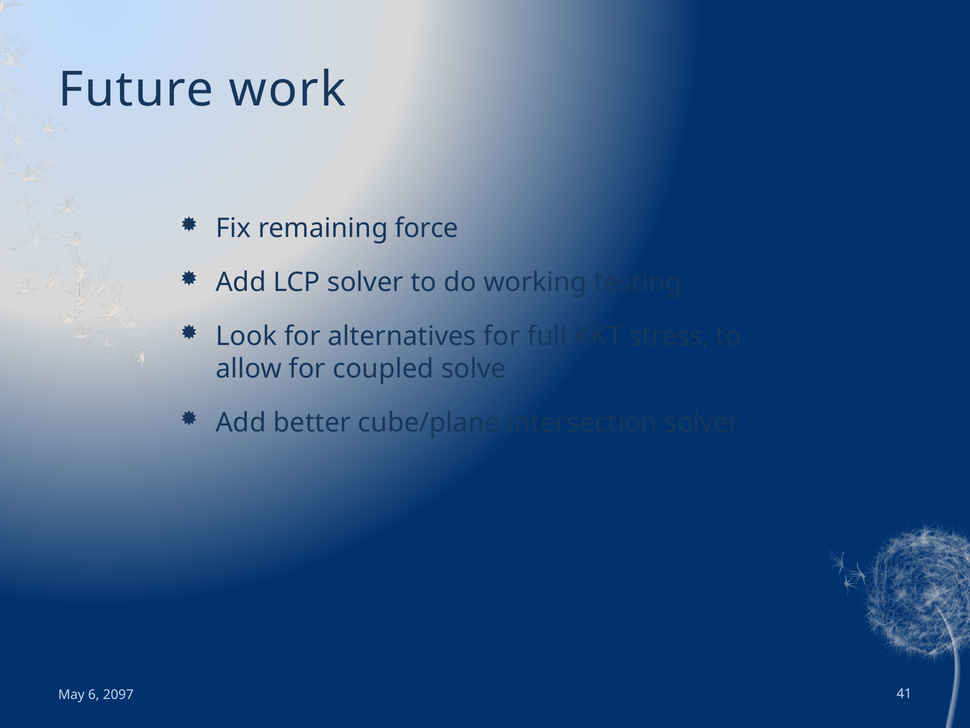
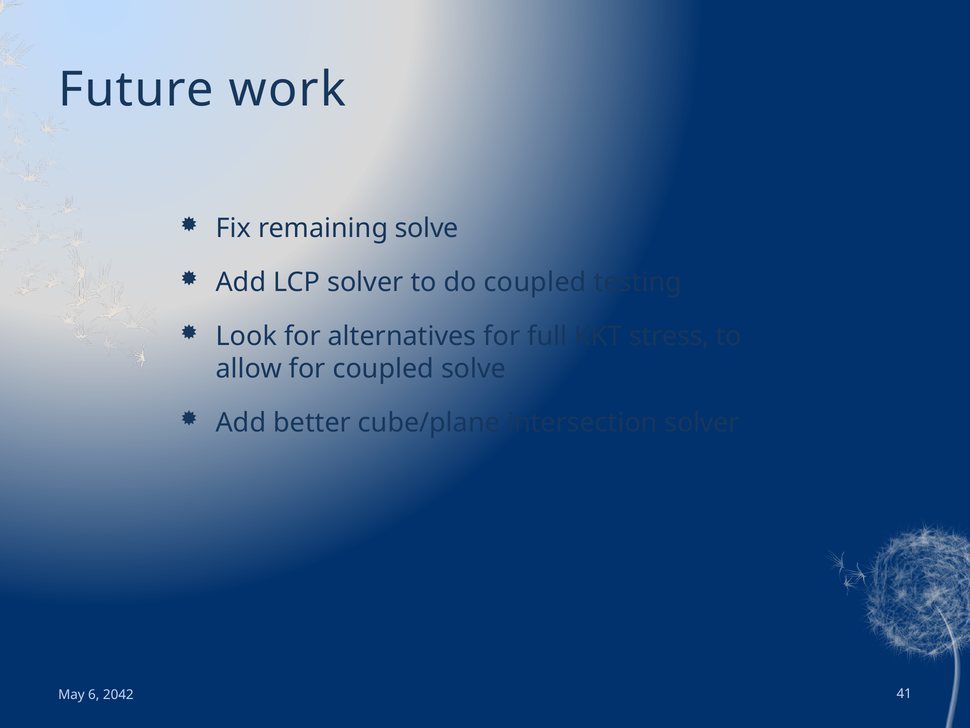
remaining force: force -> solve
do working: working -> coupled
2097: 2097 -> 2042
